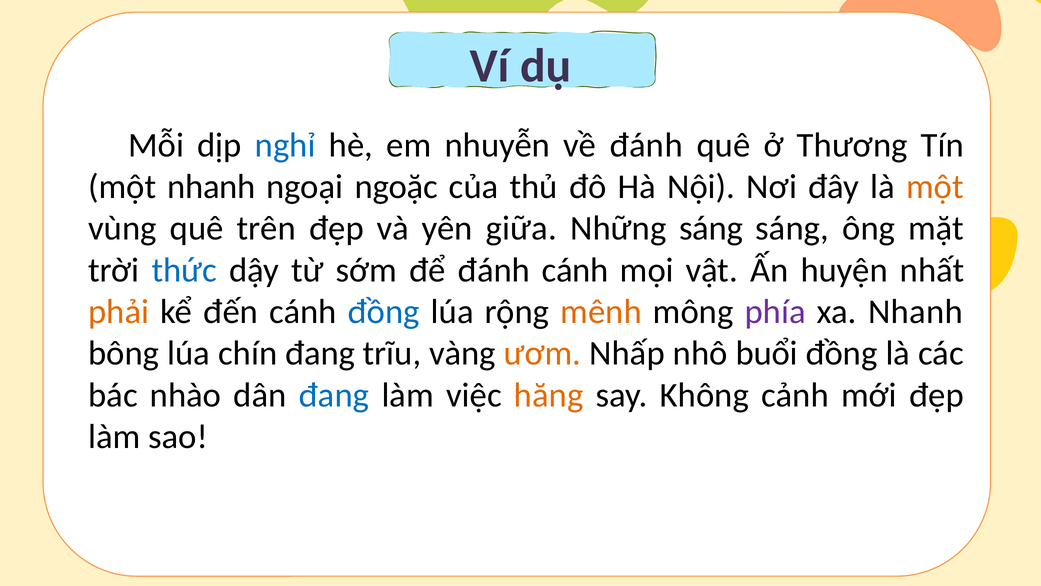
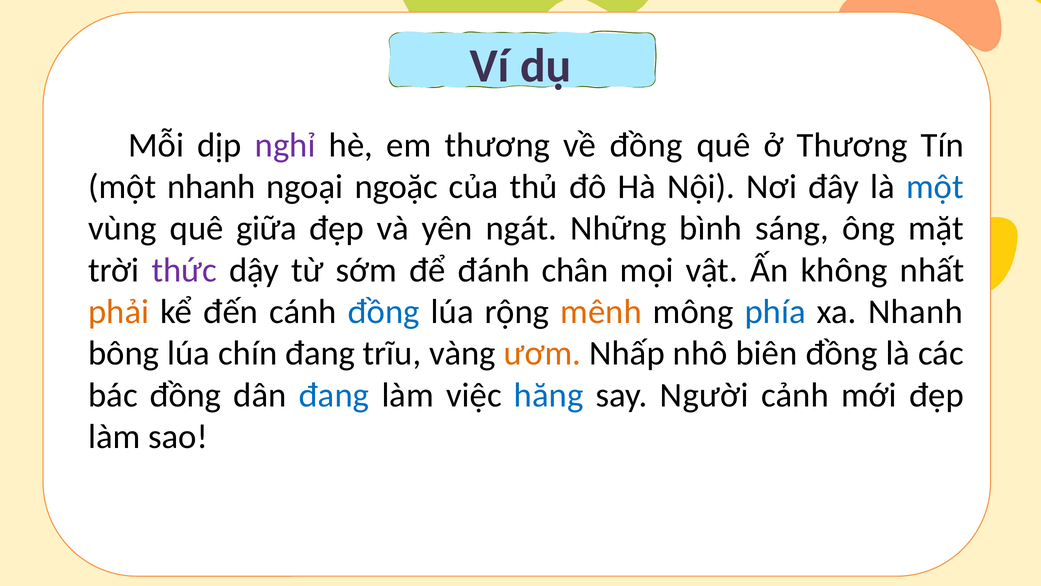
nghỉ colour: blue -> purple
em nhuyễn: nhuyễn -> thương
về đánh: đánh -> đồng
một at (935, 187) colour: orange -> blue
trên: trên -> giữa
giữa: giữa -> ngát
Những sáng: sáng -> bình
thức colour: blue -> purple
đánh cánh: cánh -> chân
huyện: huyện -> không
phía colour: purple -> blue
buổi: buổi -> biên
bác nhào: nhào -> đồng
hăng colour: orange -> blue
Không: Không -> Người
